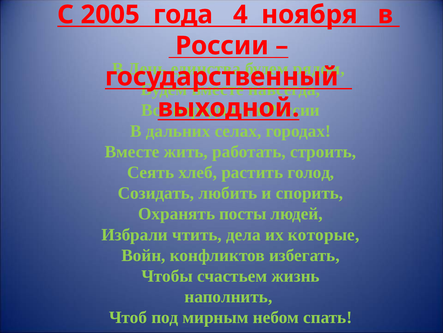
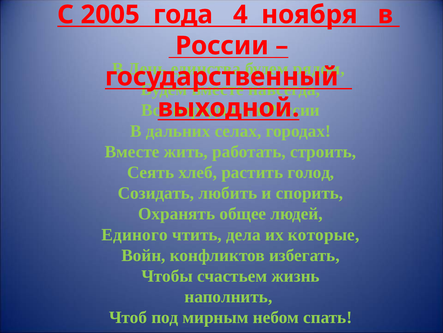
посты: посты -> общее
Избрали: Избрали -> Единого
